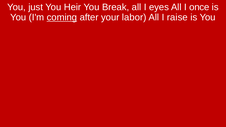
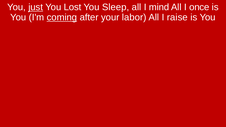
just underline: none -> present
Heir: Heir -> Lost
Break: Break -> Sleep
eyes: eyes -> mind
